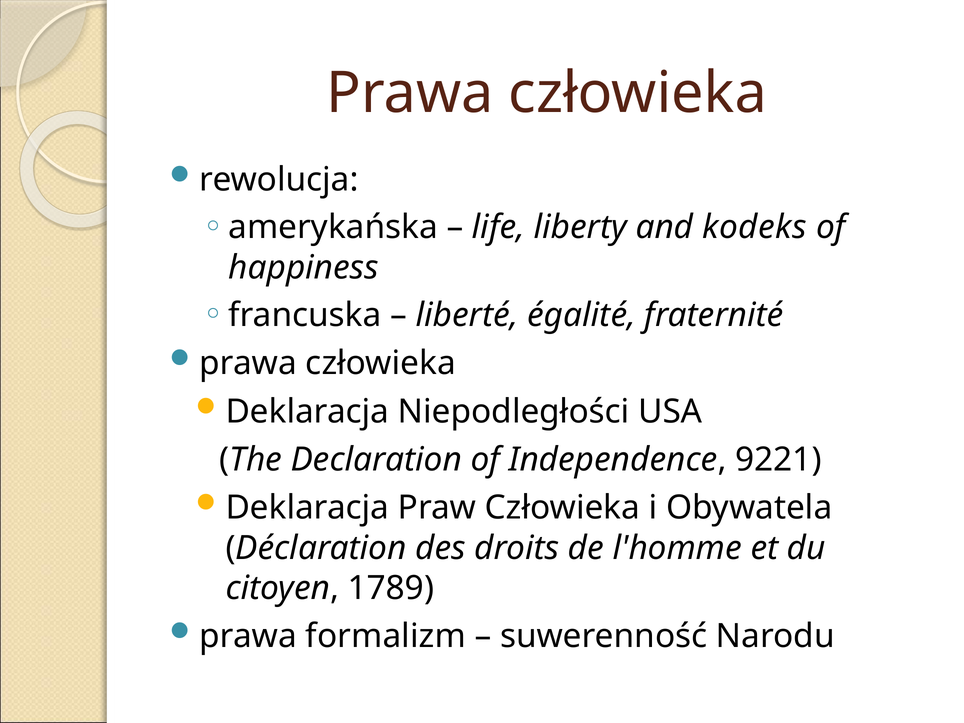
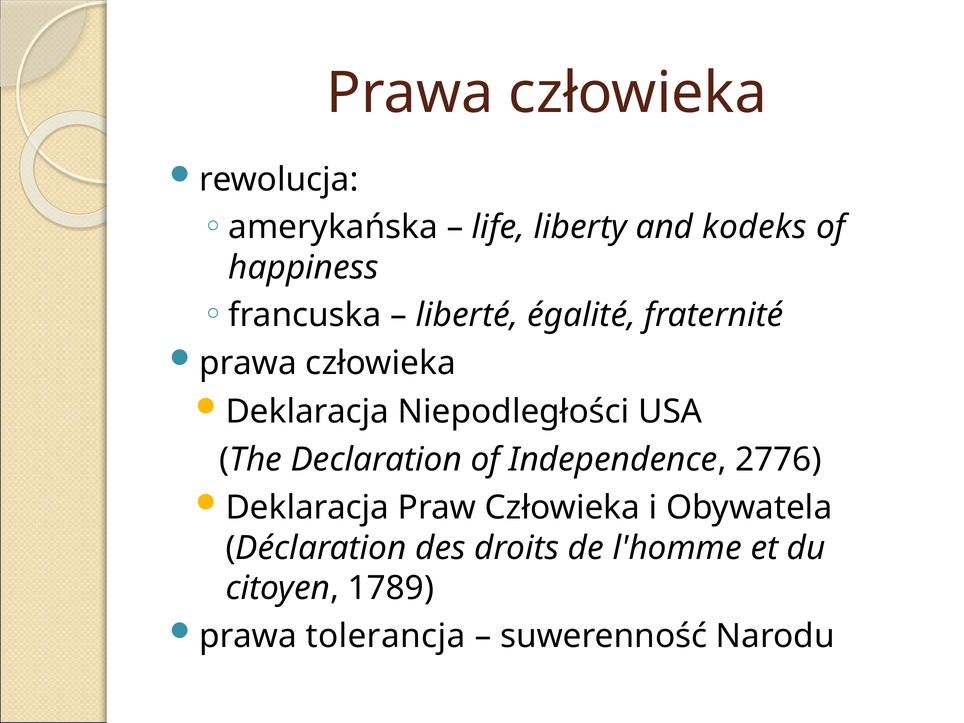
9221: 9221 -> 2776
formalizm: formalizm -> tolerancja
